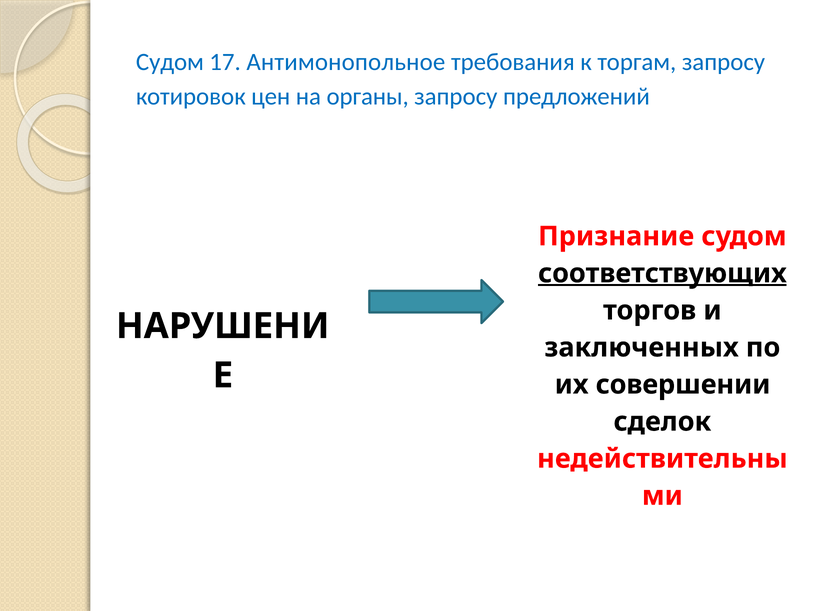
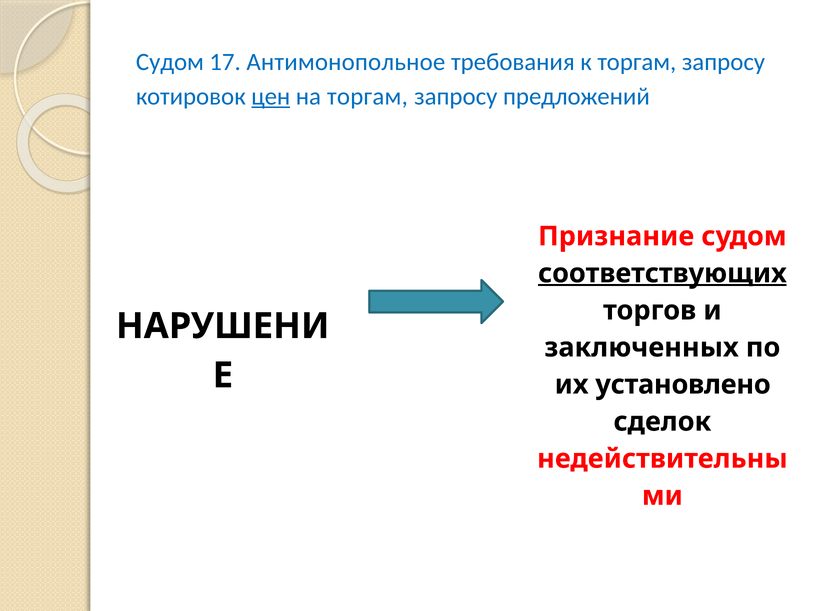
цен underline: none -> present
на органы: органы -> торгам
совершении: совершении -> установлено
